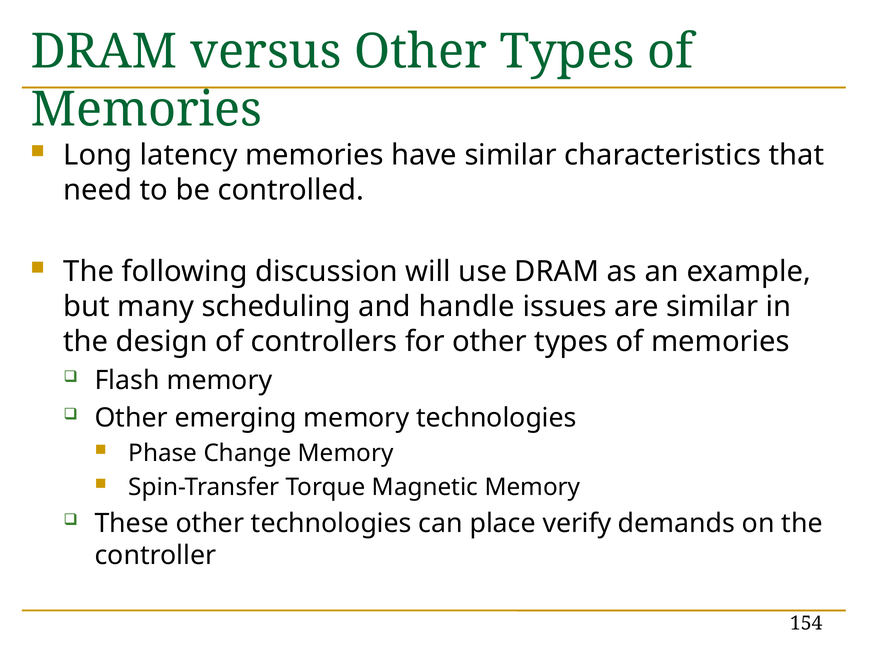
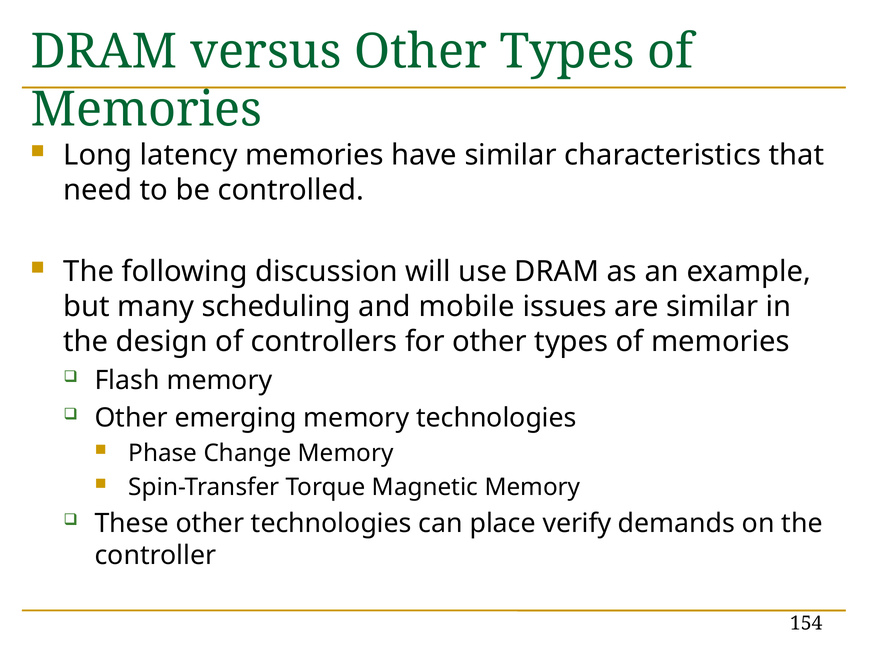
handle: handle -> mobile
